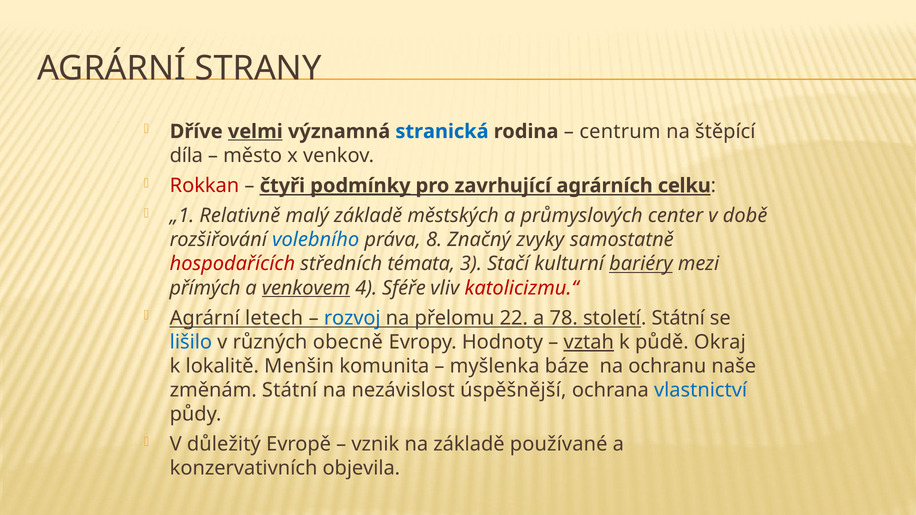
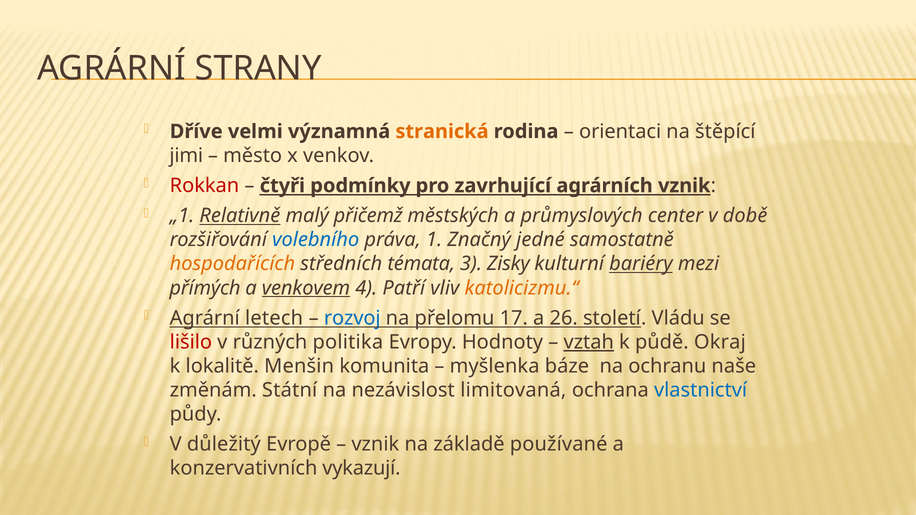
velmi underline: present -> none
stranická colour: blue -> orange
centrum: centrum -> orientaci
díla: díla -> jimi
podmínky underline: present -> none
agrárních celku: celku -> vznik
Relativně underline: none -> present
malý základě: základě -> přičemž
8: 8 -> 1
zvyky: zvyky -> jedné
hospodařících colour: red -> orange
Stačí: Stačí -> Zisky
Sféře: Sféře -> Patří
katolicizmu.“ colour: red -> orange
22: 22 -> 17
78: 78 -> 26
století Státní: Státní -> Vládu
lišilo colour: blue -> red
obecně: obecně -> politika
úspěšnější: úspěšnější -> limitovaná
objevila: objevila -> vykazují
